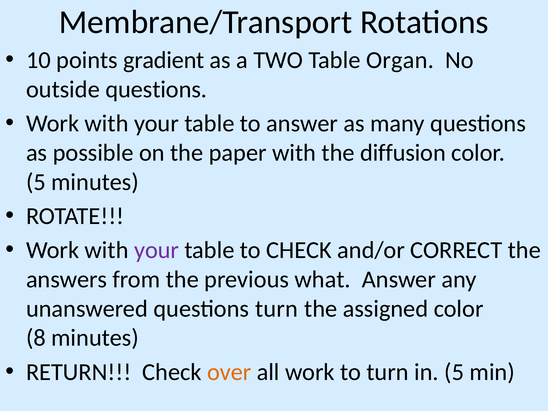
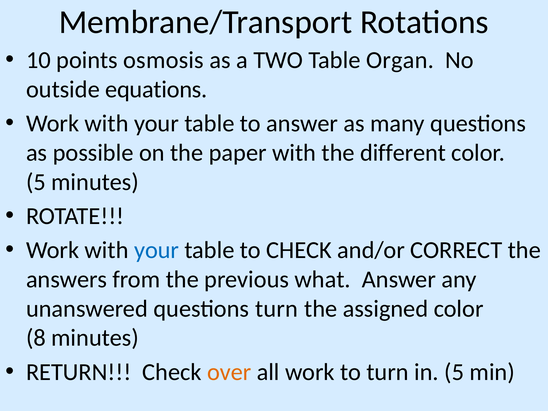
gradient: gradient -> osmosis
outside questions: questions -> equations
diffusion: diffusion -> different
your at (157, 250) colour: purple -> blue
